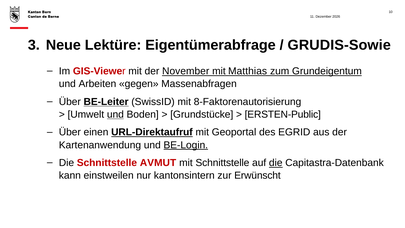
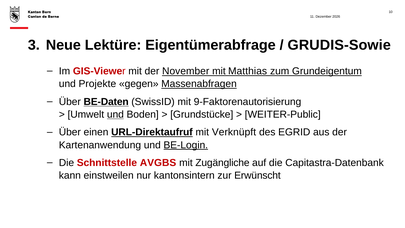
Arbeiten: Arbeiten -> Projekte
Massenabfragen underline: none -> present
BE-Leiter: BE-Leiter -> BE-Daten
8-Faktorenautorisierung: 8-Faktorenautorisierung -> 9-Faktorenautorisierung
ERSTEN-Public: ERSTEN-Public -> WEITER-Public
Geoportal: Geoportal -> Verknüpft
AVMUT: AVMUT -> AVGBS
mit Schnittstelle: Schnittstelle -> Zugängliche
die at (276, 163) underline: present -> none
